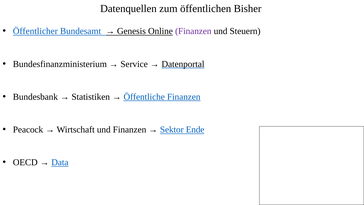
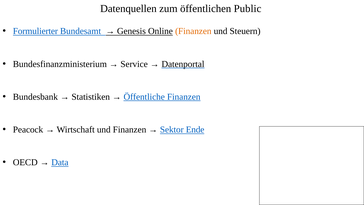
Bisher: Bisher -> Public
Öffentlicher: Öffentlicher -> Formulierter
Finanzen at (193, 31) colour: purple -> orange
